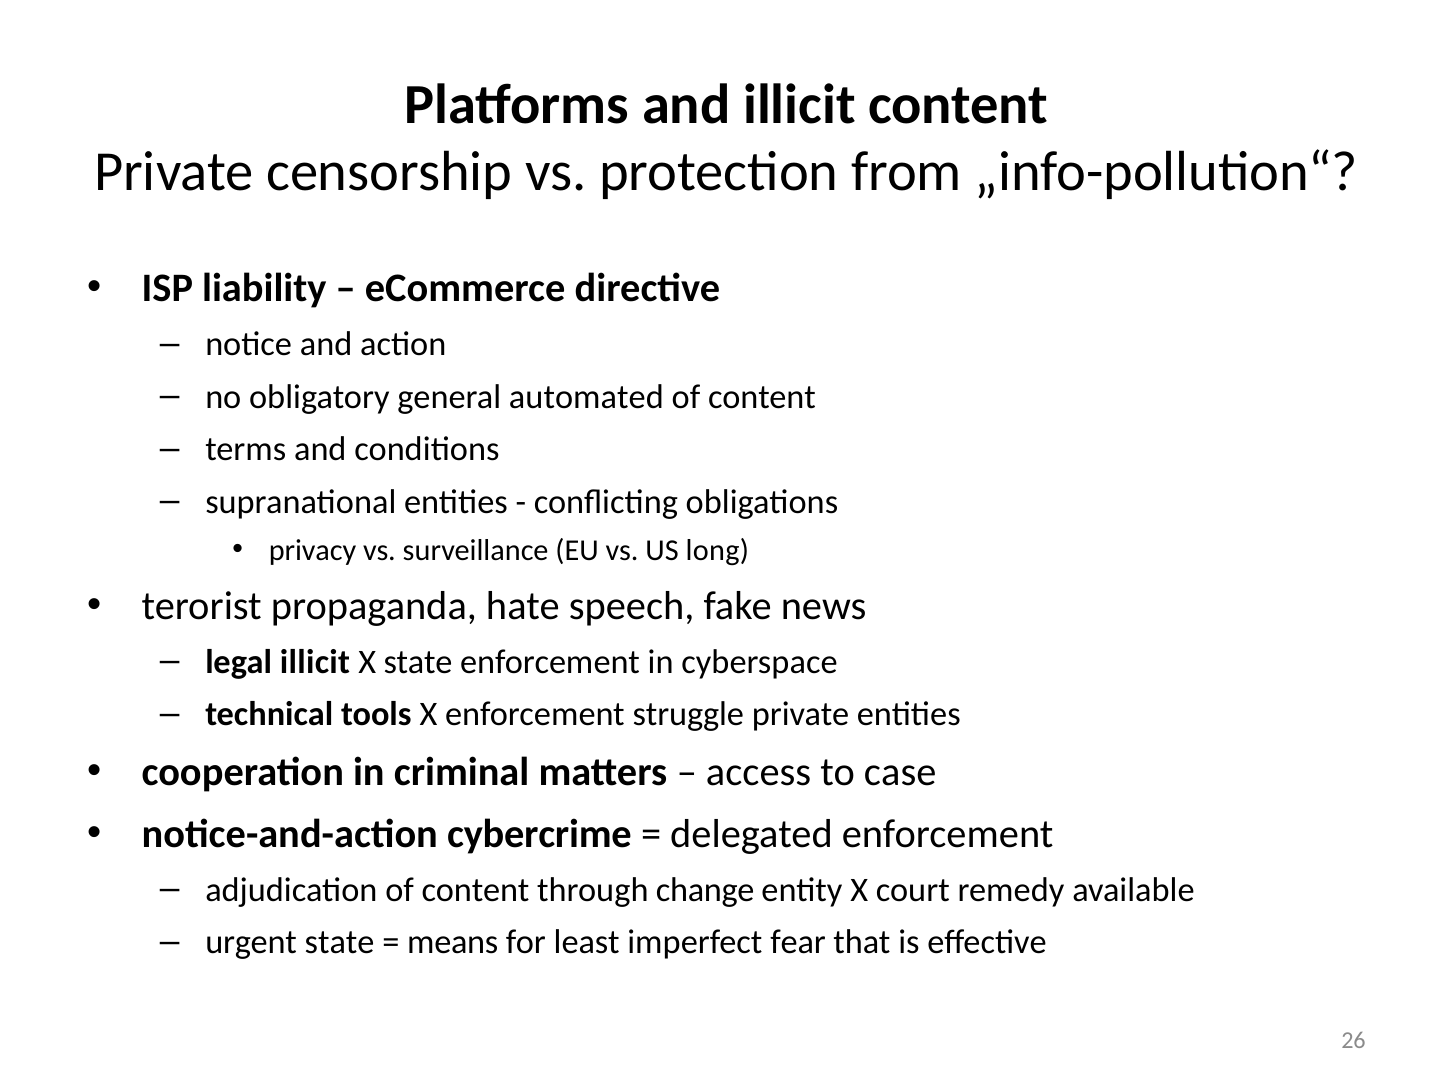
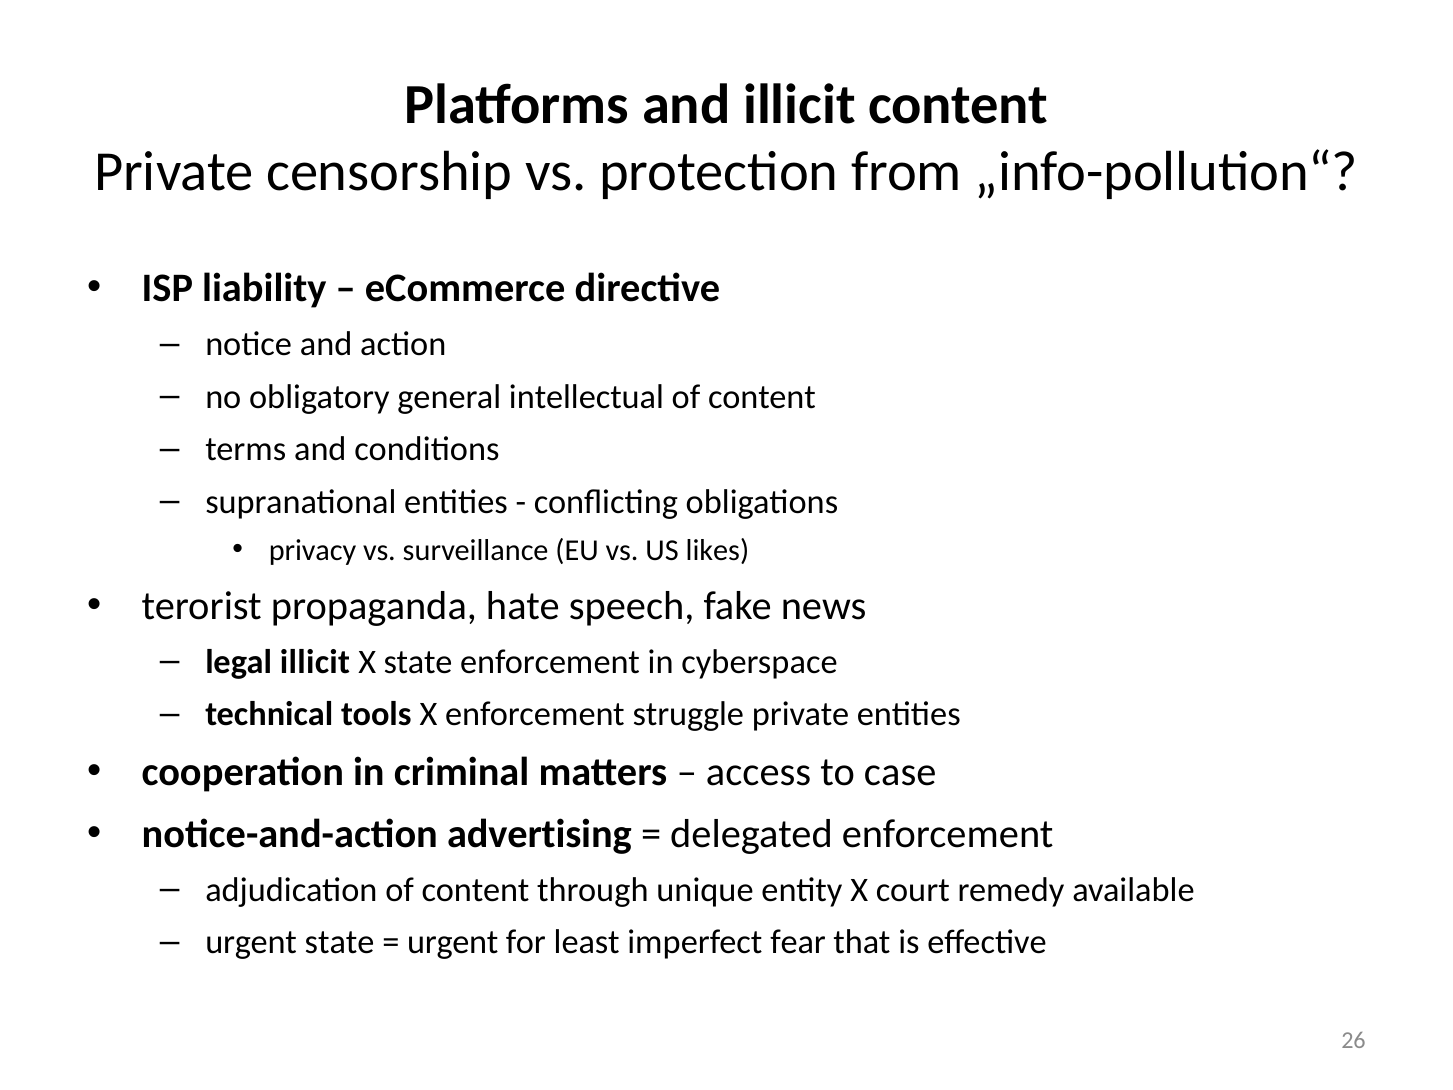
automated: automated -> intellectual
long: long -> likes
cybercrime: cybercrime -> advertising
change: change -> unique
means at (453, 942): means -> urgent
